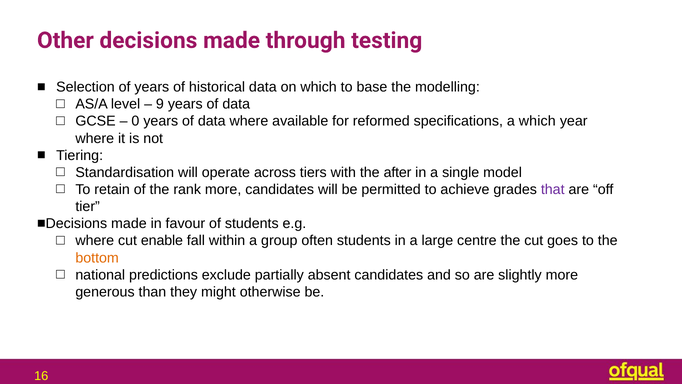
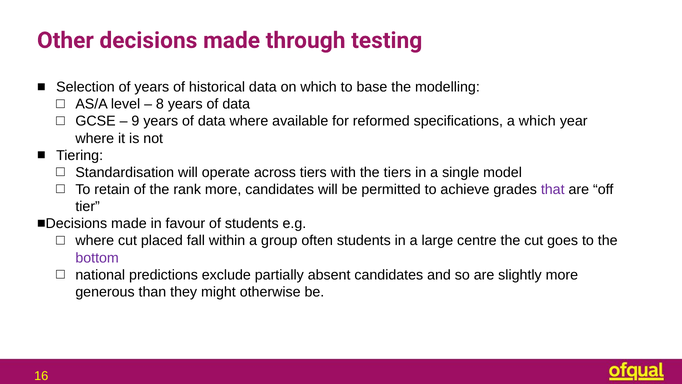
9: 9 -> 8
0: 0 -> 9
the after: after -> tiers
enable: enable -> placed
bottom colour: orange -> purple
